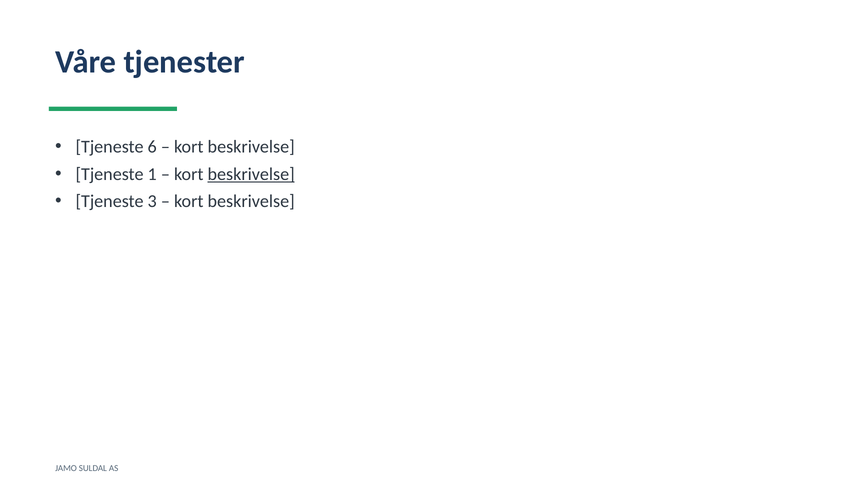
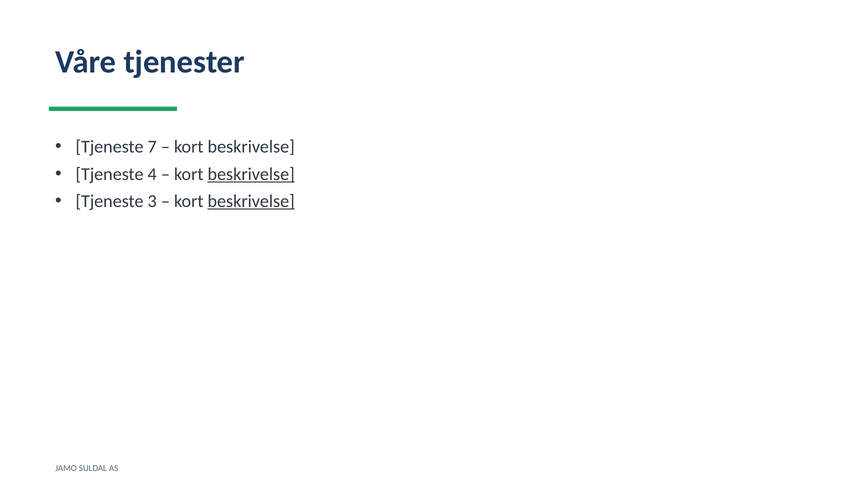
6: 6 -> 7
1: 1 -> 4
beskrivelse at (251, 201) underline: none -> present
